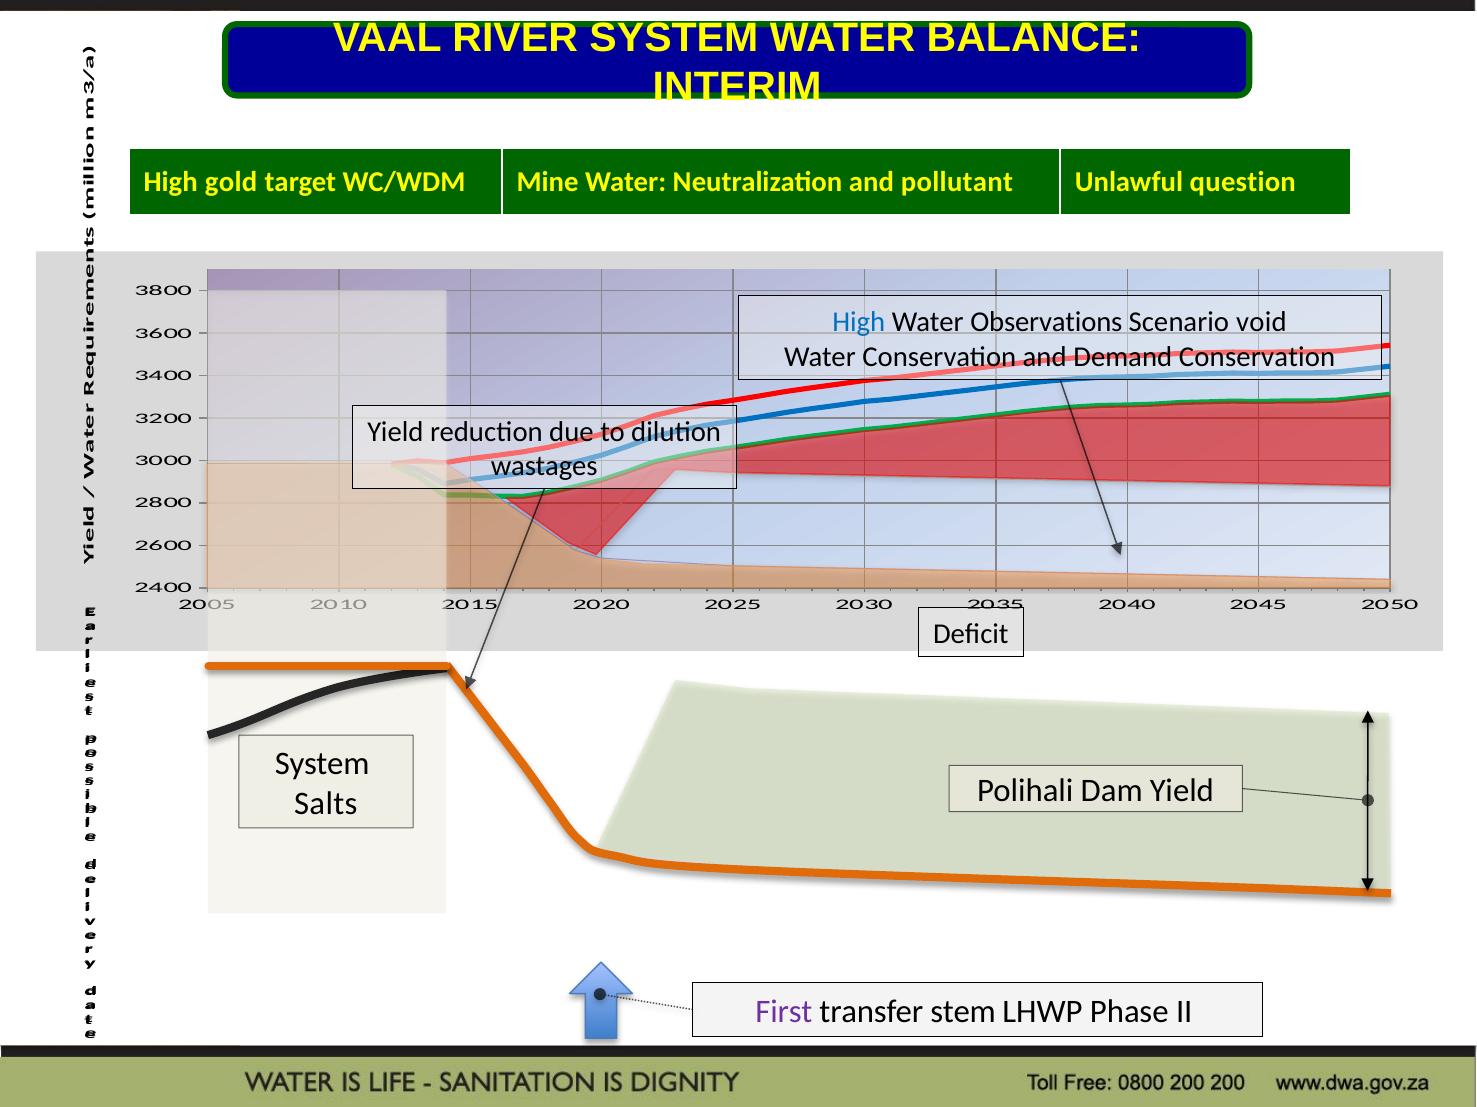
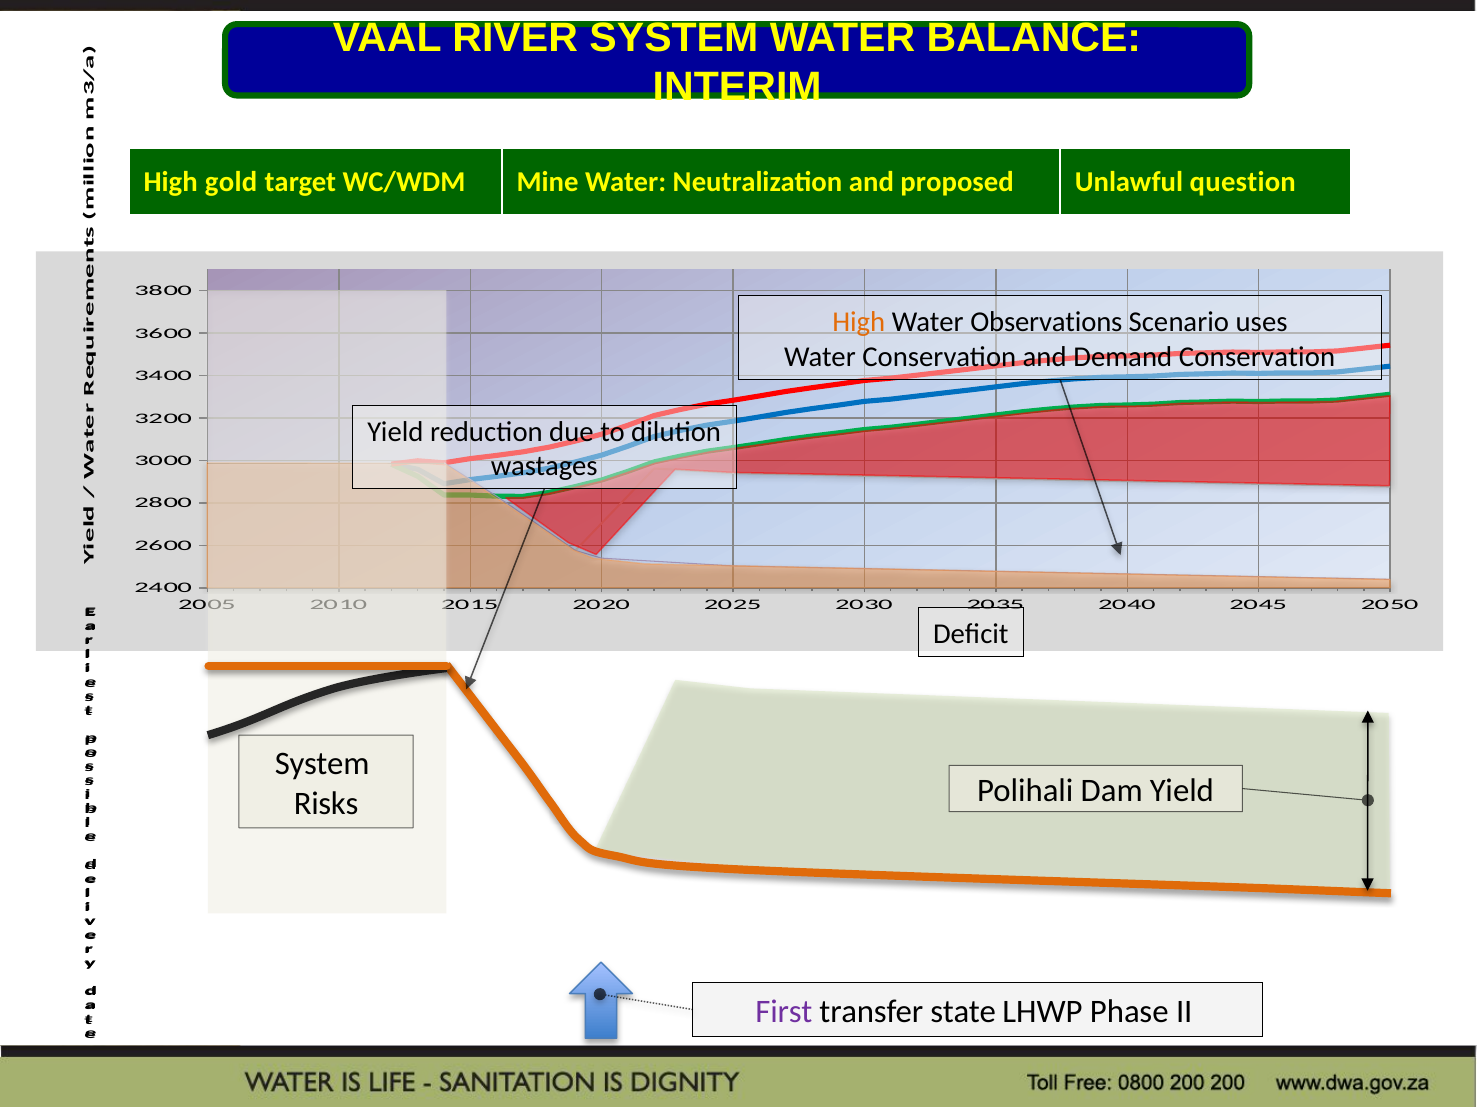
pollutant: pollutant -> proposed
High at (859, 323) colour: blue -> orange
void: void -> uses
Salts: Salts -> Risks
stem: stem -> state
